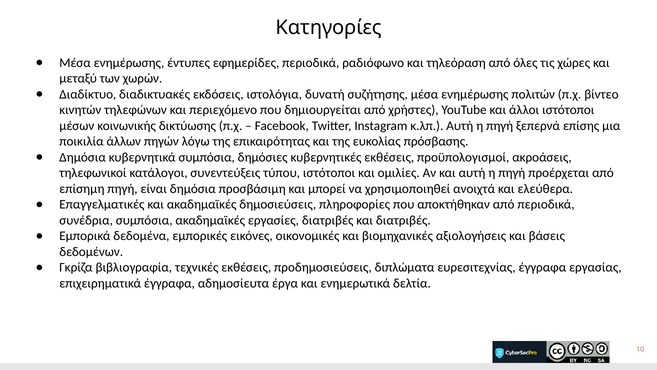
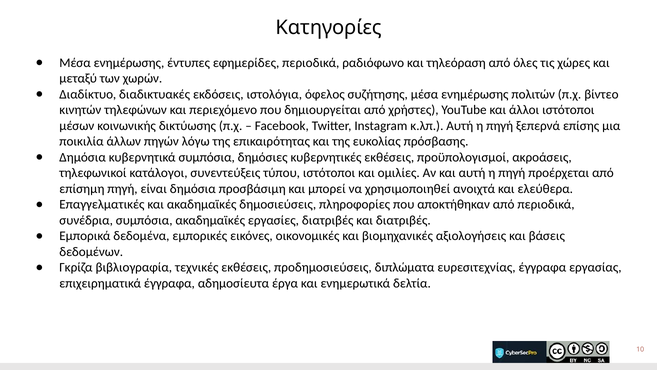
δυνατή: δυνατή -> όφελος
